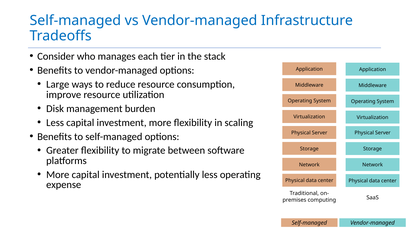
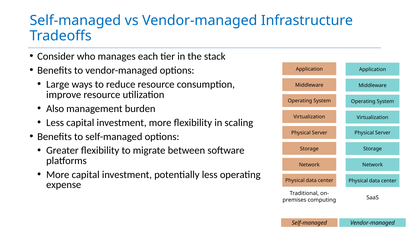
Disk: Disk -> Also
